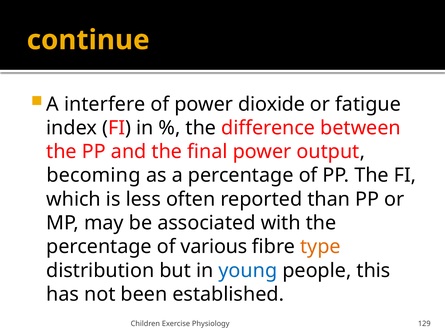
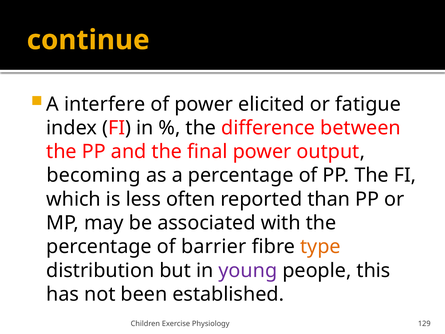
dioxide: dioxide -> elicited
various: various -> barrier
young colour: blue -> purple
